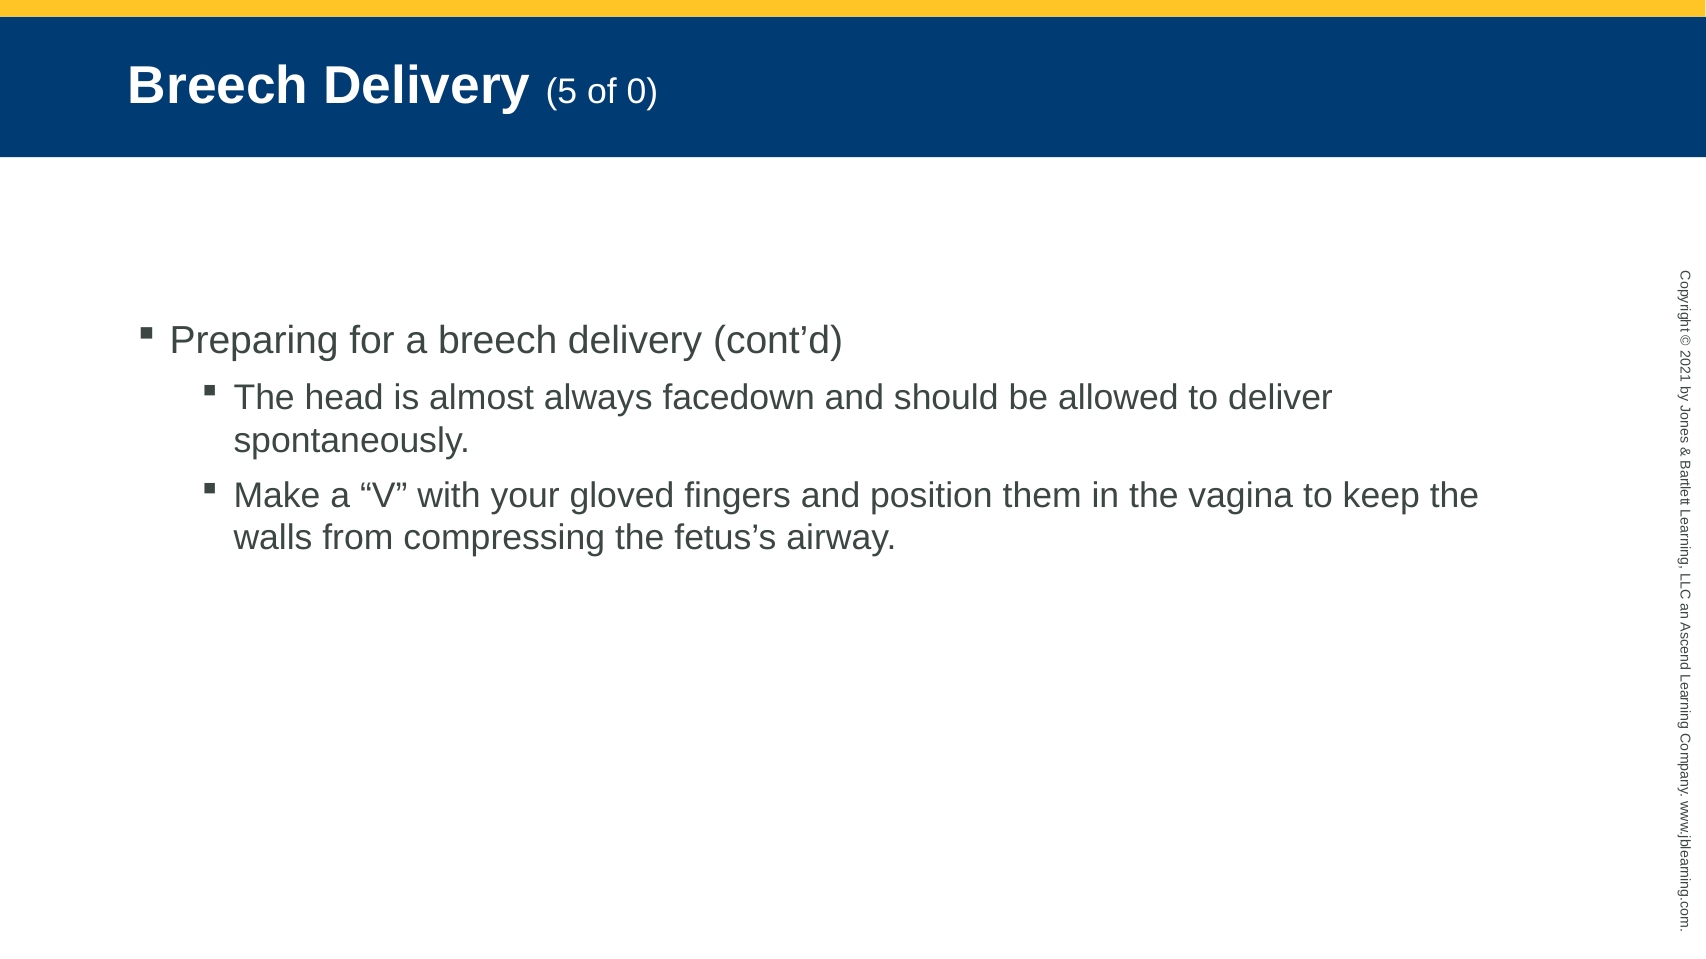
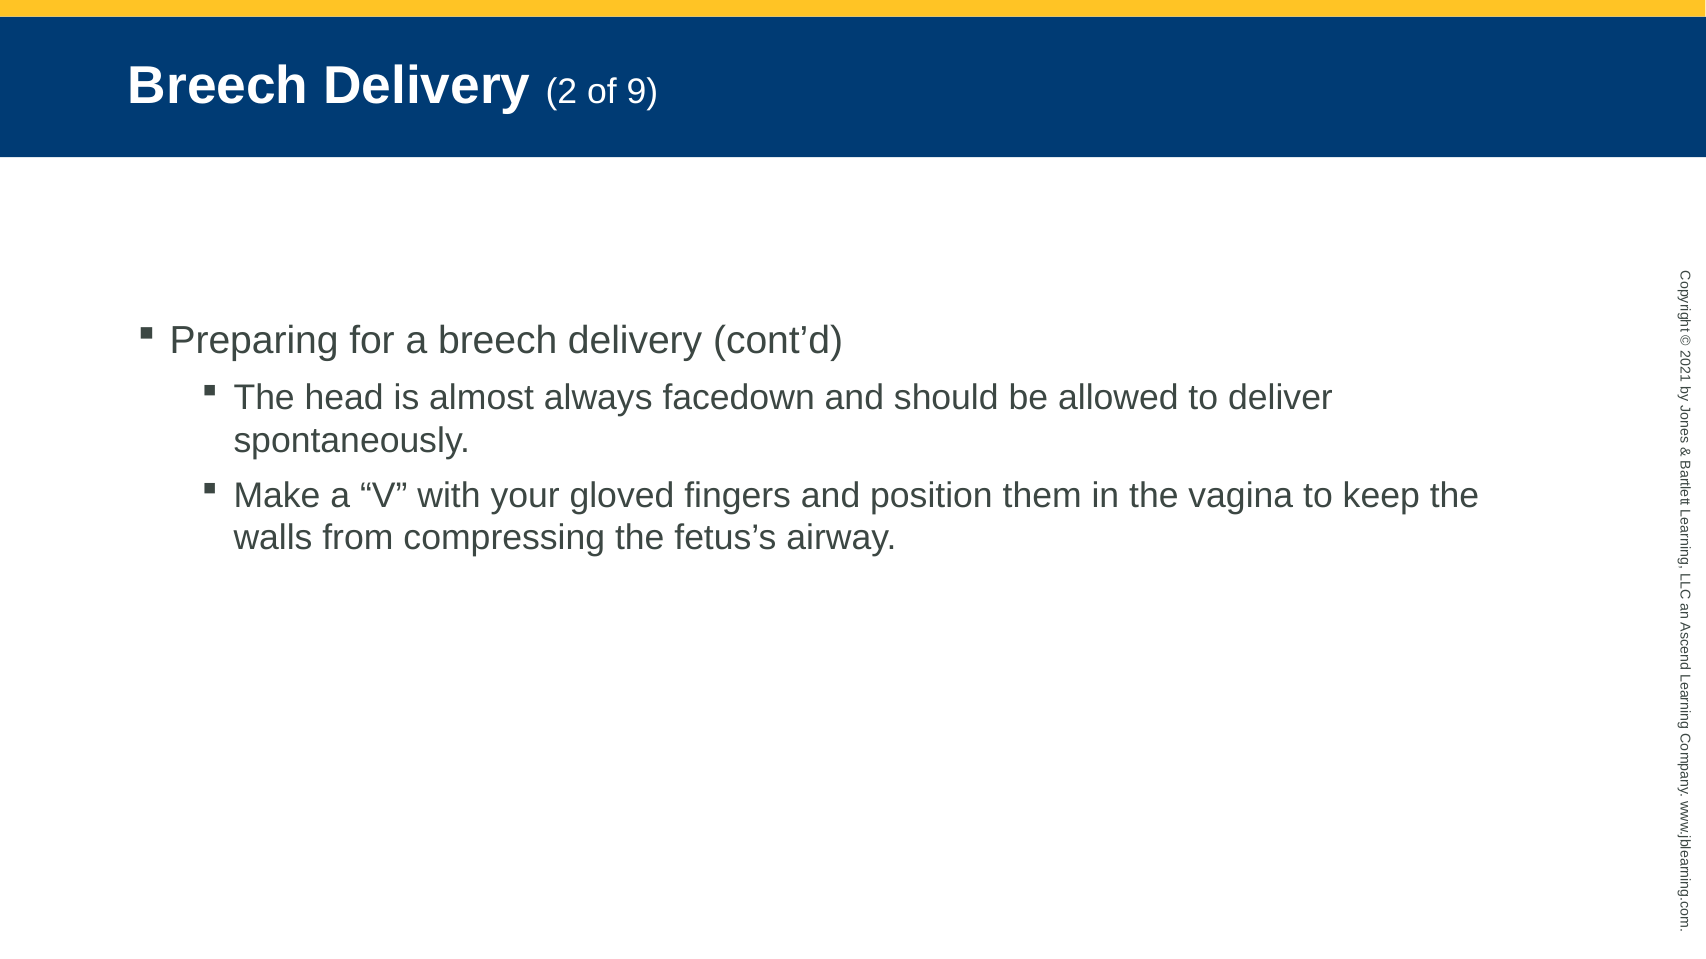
Delivery 5: 5 -> 2
of 0: 0 -> 9
